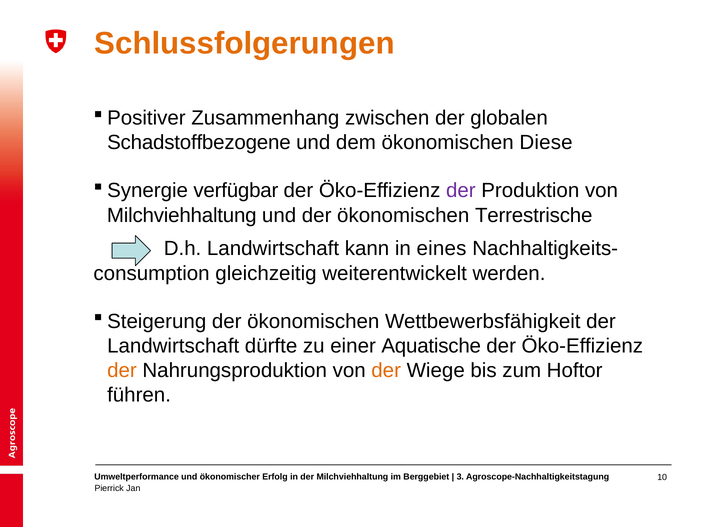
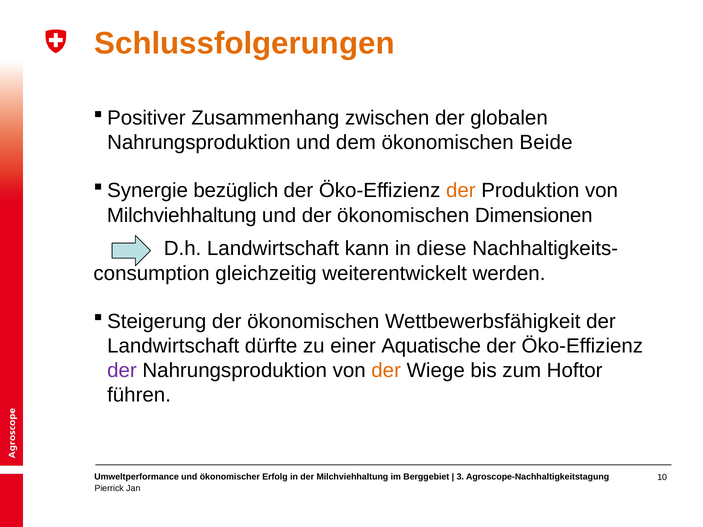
Schadstoffbezogene at (199, 143): Schadstoffbezogene -> Nahrungsproduktion
Diese: Diese -> Beide
verfügbar: verfügbar -> bezüglich
der at (461, 191) colour: purple -> orange
Terrestrische: Terrestrische -> Dimensionen
eines: eines -> diese
der at (122, 371) colour: orange -> purple
